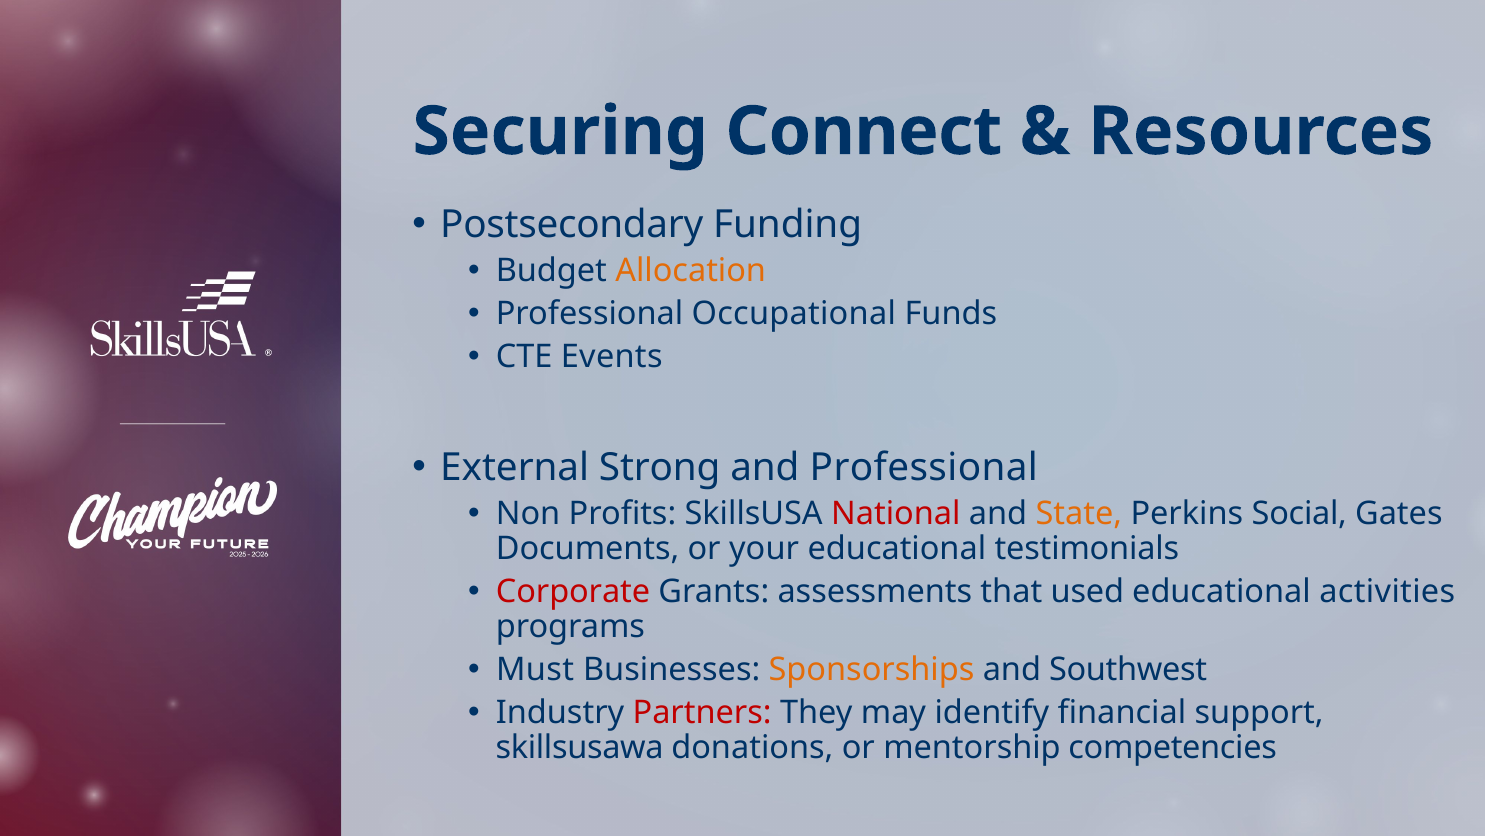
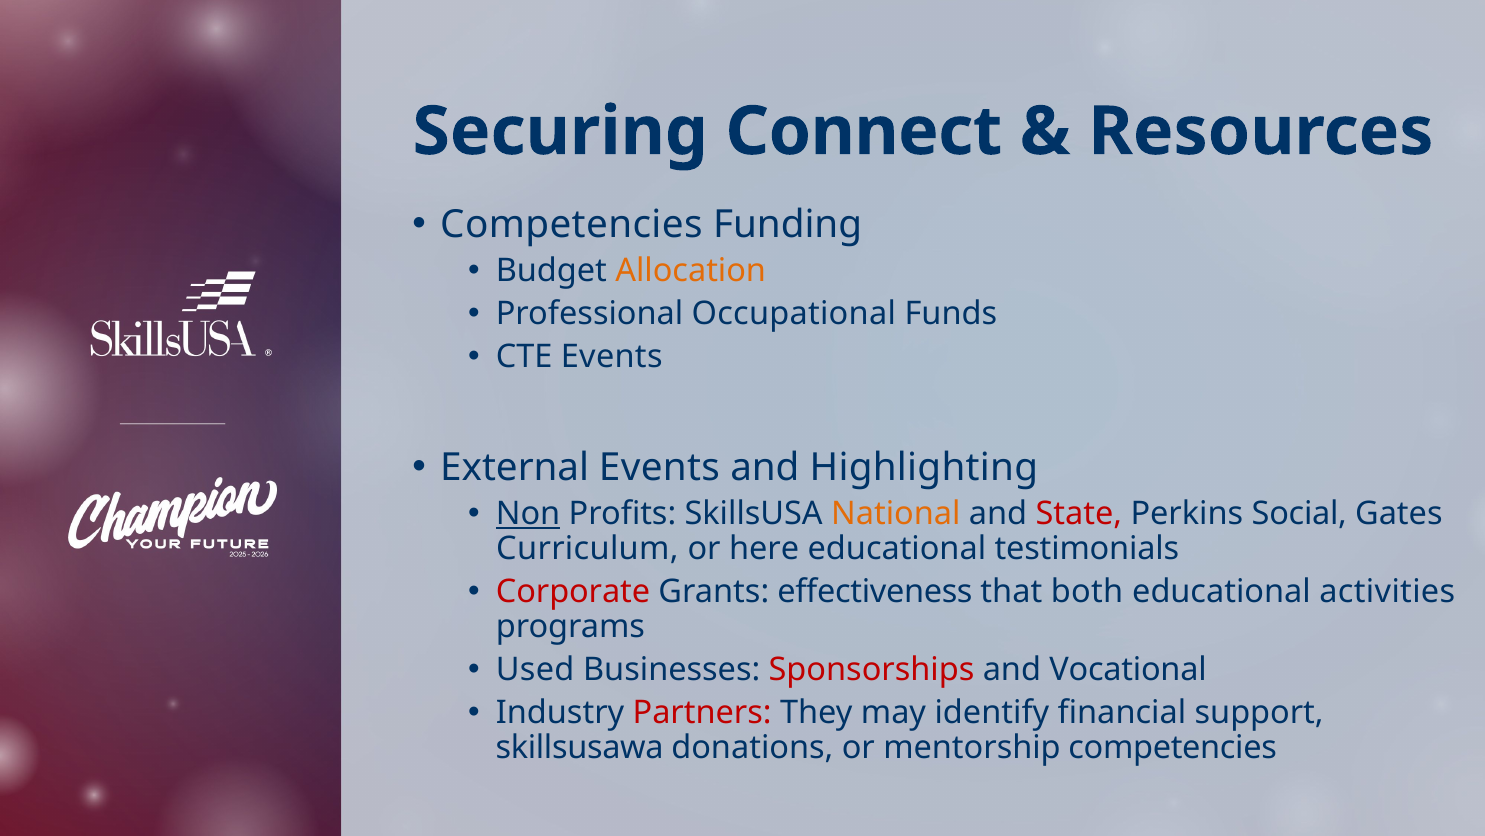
Postsecondary at (572, 224): Postsecondary -> Competencies
External Strong: Strong -> Events
and Professional: Professional -> Highlighting
Non underline: none -> present
National colour: red -> orange
State colour: orange -> red
Documents: Documents -> Curriculum
your: your -> here
assessments: assessments -> effectiveness
used: used -> both
Must: Must -> Used
Sponsorships colour: orange -> red
Southwest: Southwest -> Vocational
